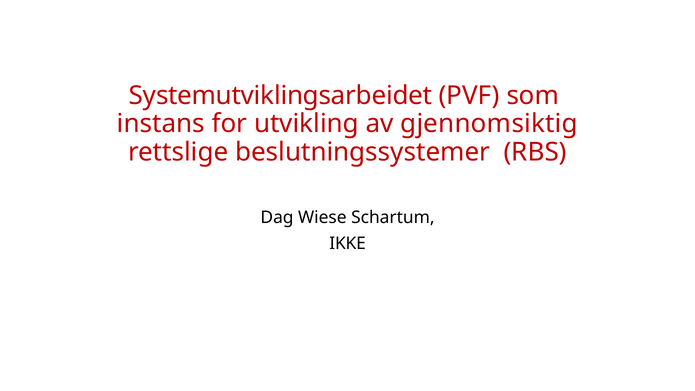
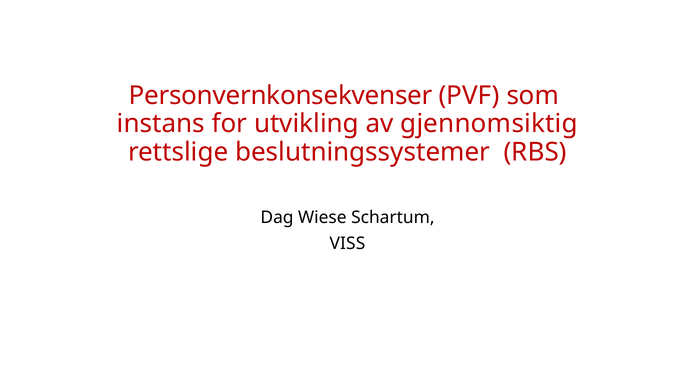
Systemutviklingsarbeidet: Systemutviklingsarbeidet -> Personvernkonsekvenser
IKKE: IKKE -> VISS
